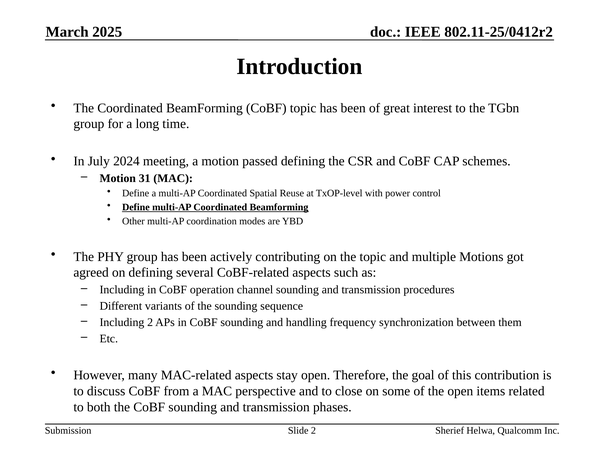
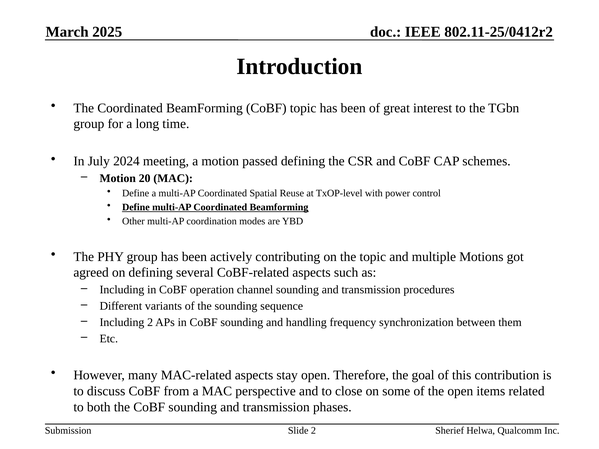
31: 31 -> 20
